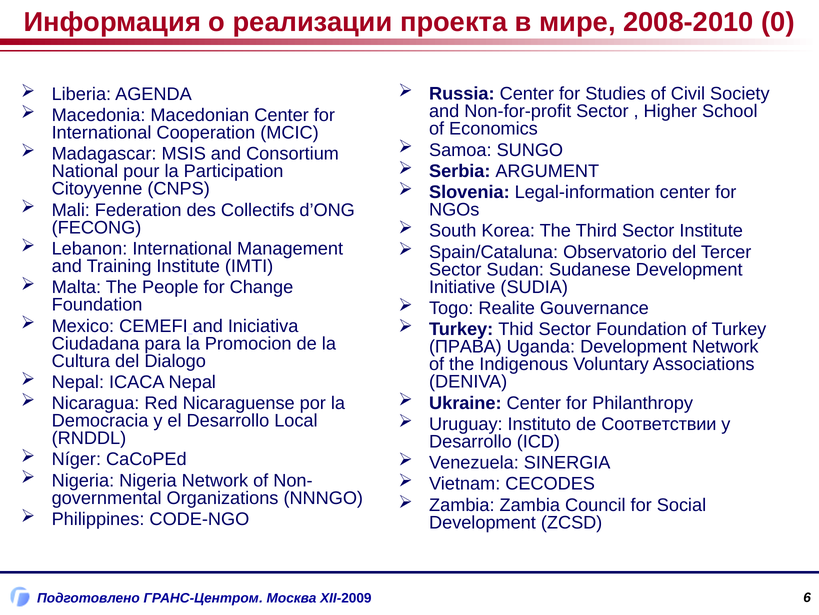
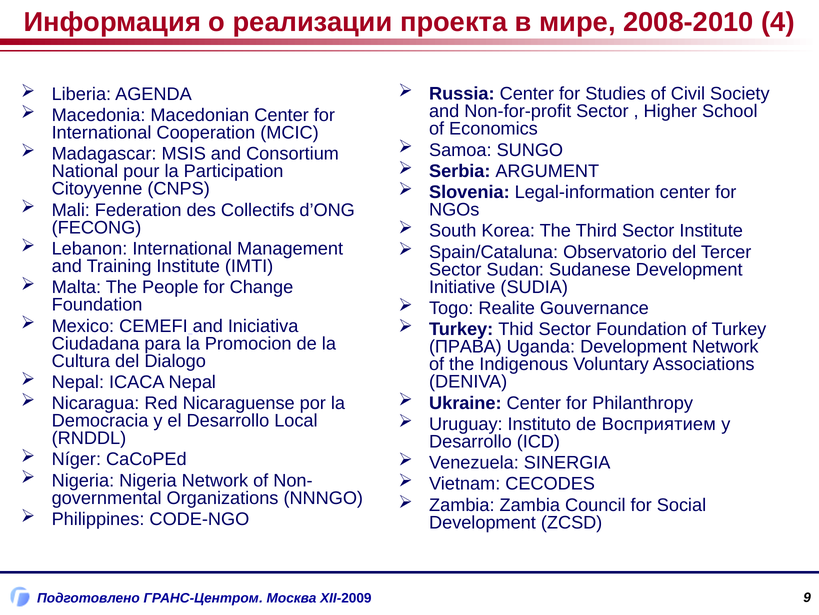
0: 0 -> 4
Соответствии: Соответствии -> Восприятием
6: 6 -> 9
